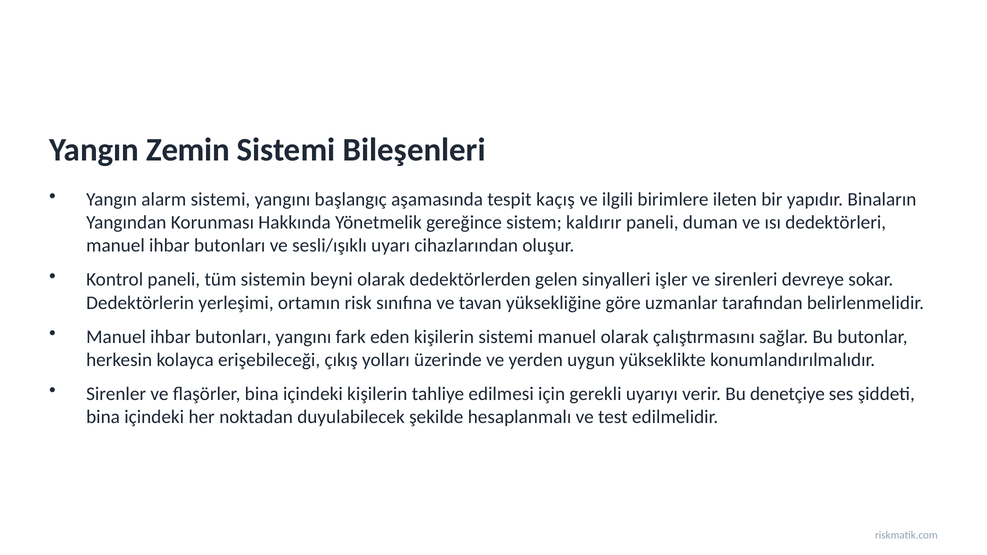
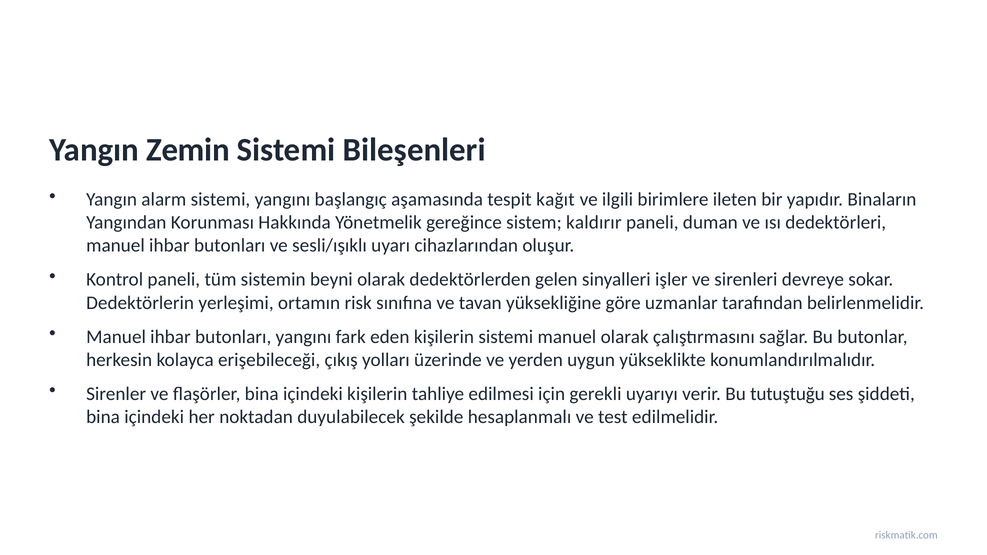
kaçış: kaçış -> kağıt
denetçiye: denetçiye -> tutuştuğu
